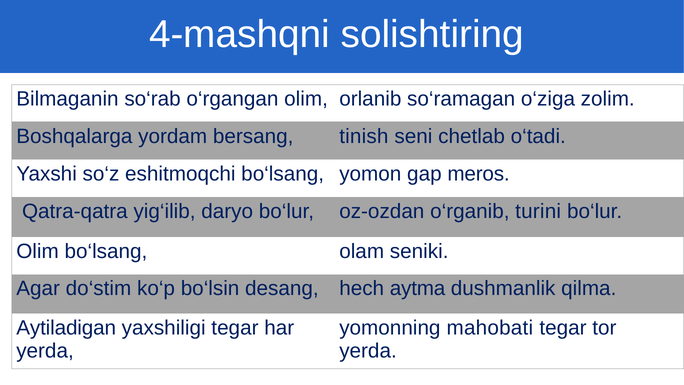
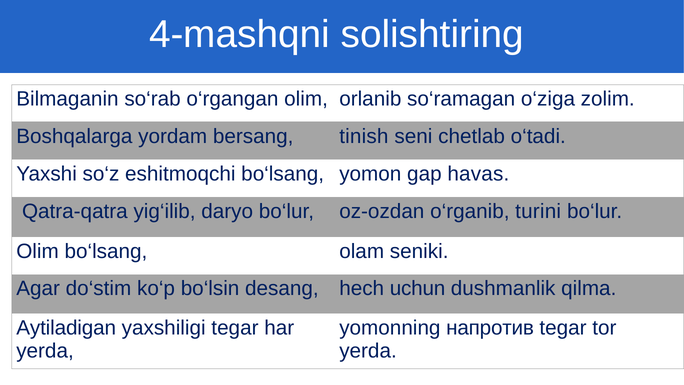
meros: meros -> havas
aytma: aytma -> uchun
mahobati: mahobati -> напротив
